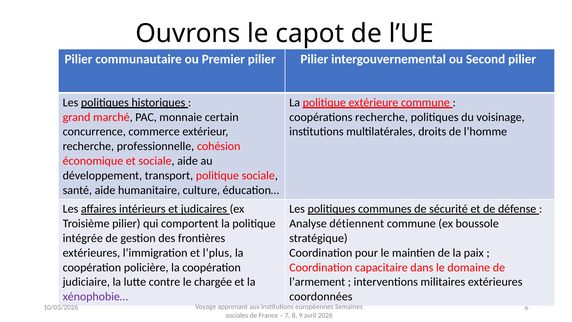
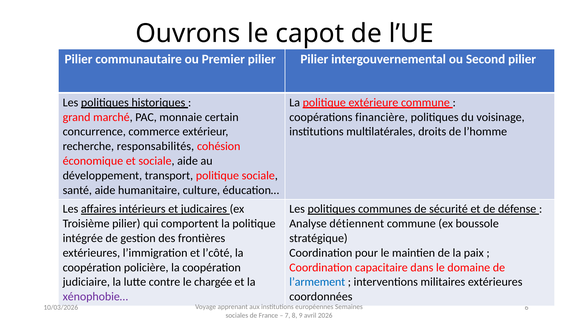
coopérations recherche: recherche -> financière
professionnelle: professionnelle -> responsabilités
l’plus: l’plus -> l’côté
l’armement colour: black -> blue
